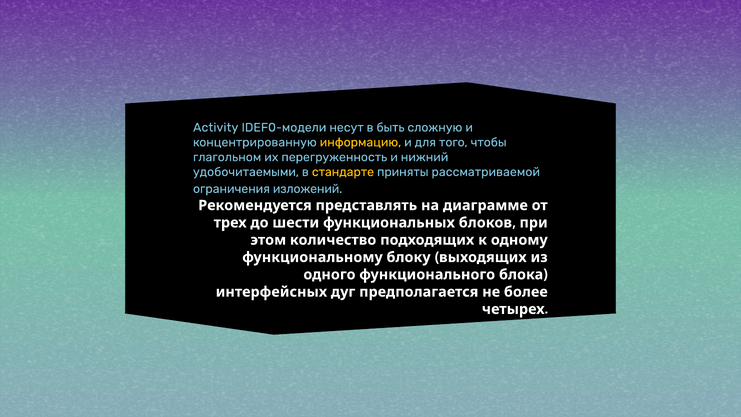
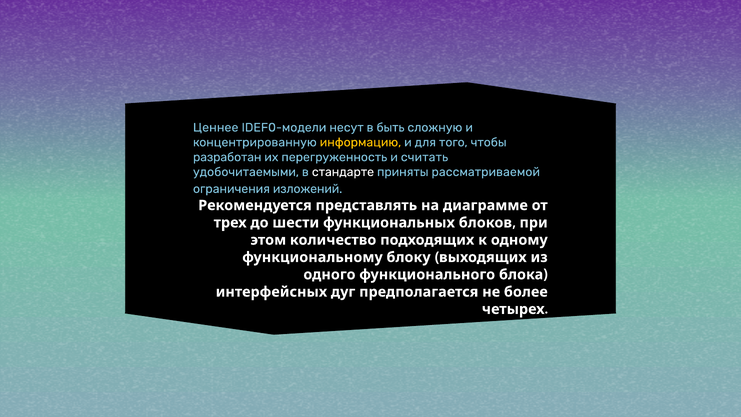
Activity: Activity -> Ценнее
глагольном: глагольном -> разработан
нижний: нижний -> считать
стандарте colour: yellow -> white
